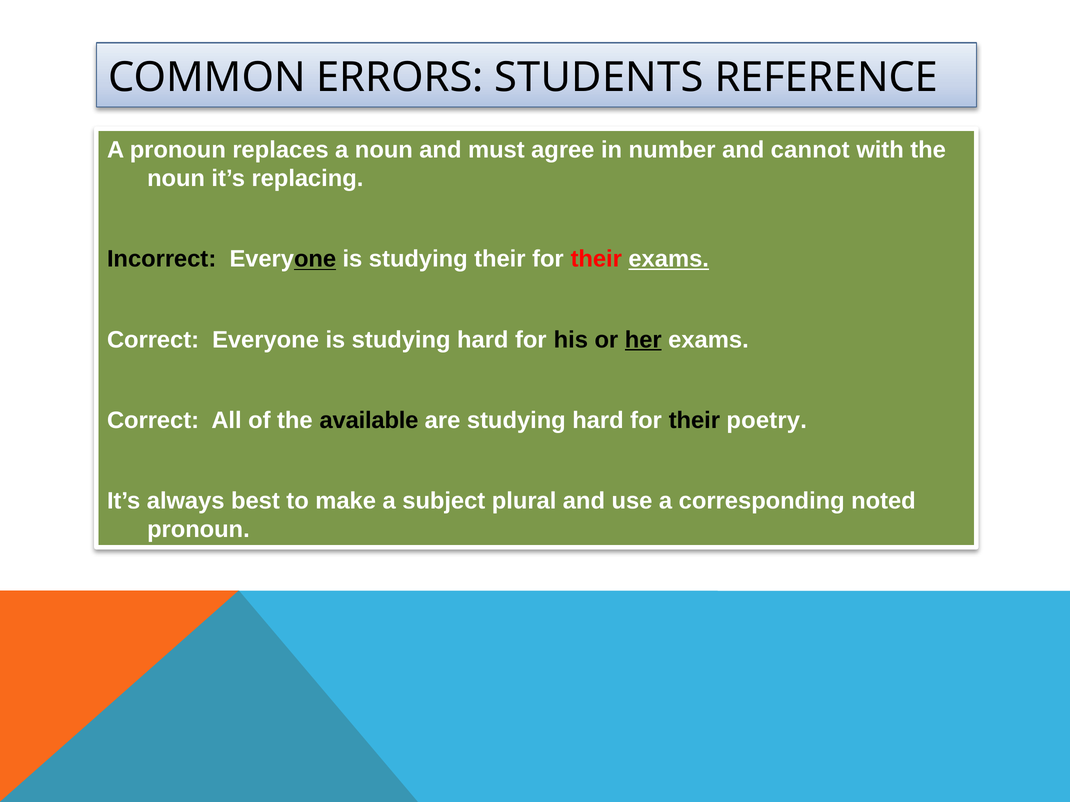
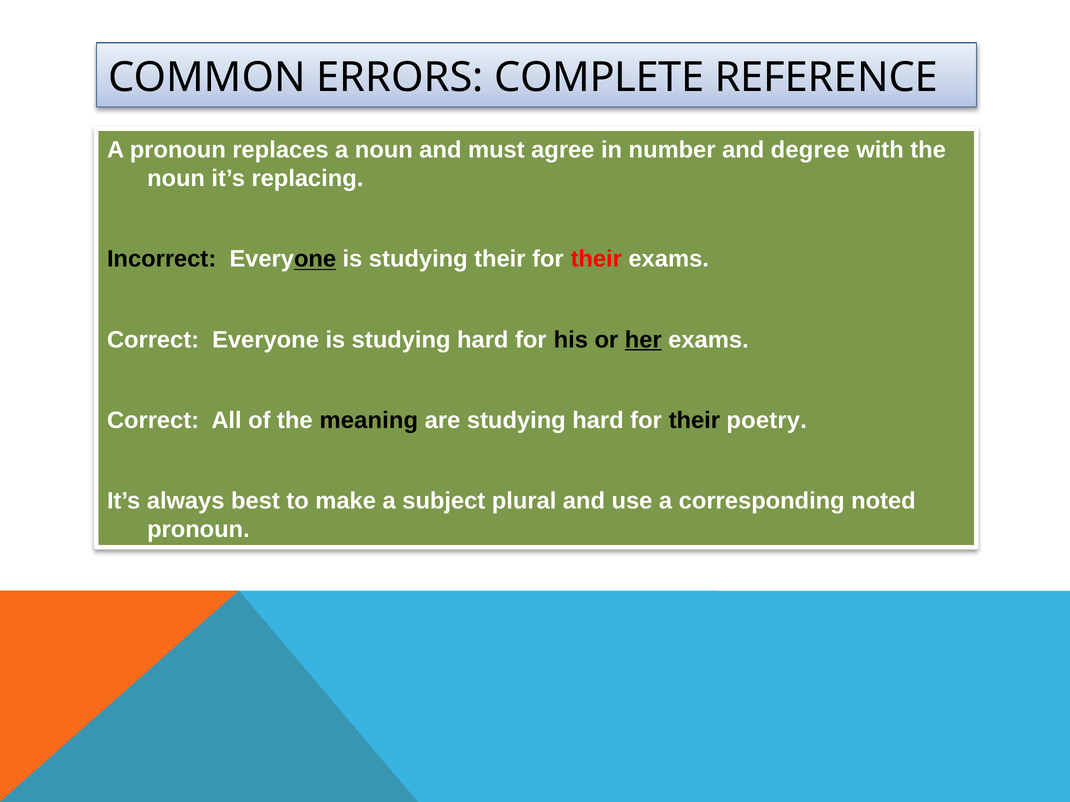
STUDENTS: STUDENTS -> COMPLETE
cannot: cannot -> degree
exams at (669, 259) underline: present -> none
available: available -> meaning
